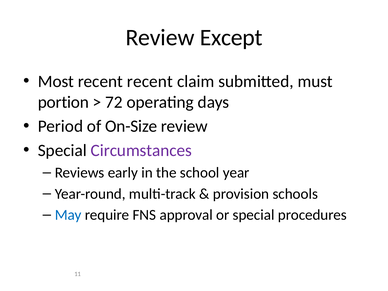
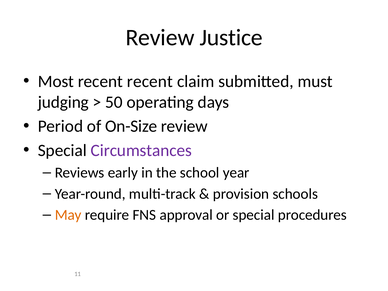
Except: Except -> Justice
portion: portion -> judging
72: 72 -> 50
May colour: blue -> orange
